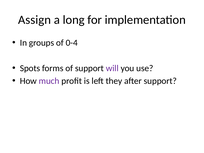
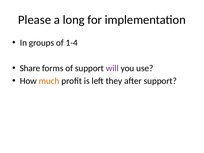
Assign: Assign -> Please
0-4: 0-4 -> 1-4
Spots: Spots -> Share
much colour: purple -> orange
